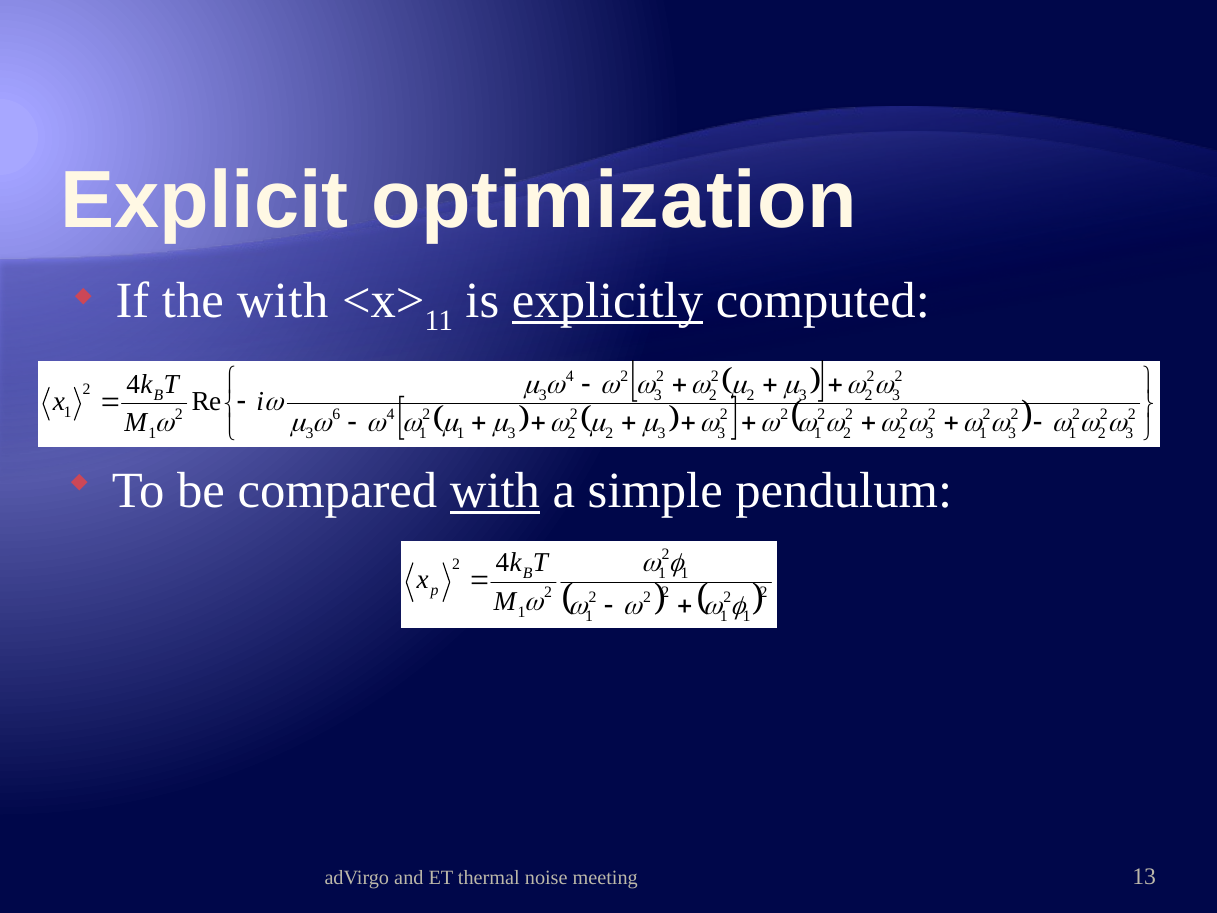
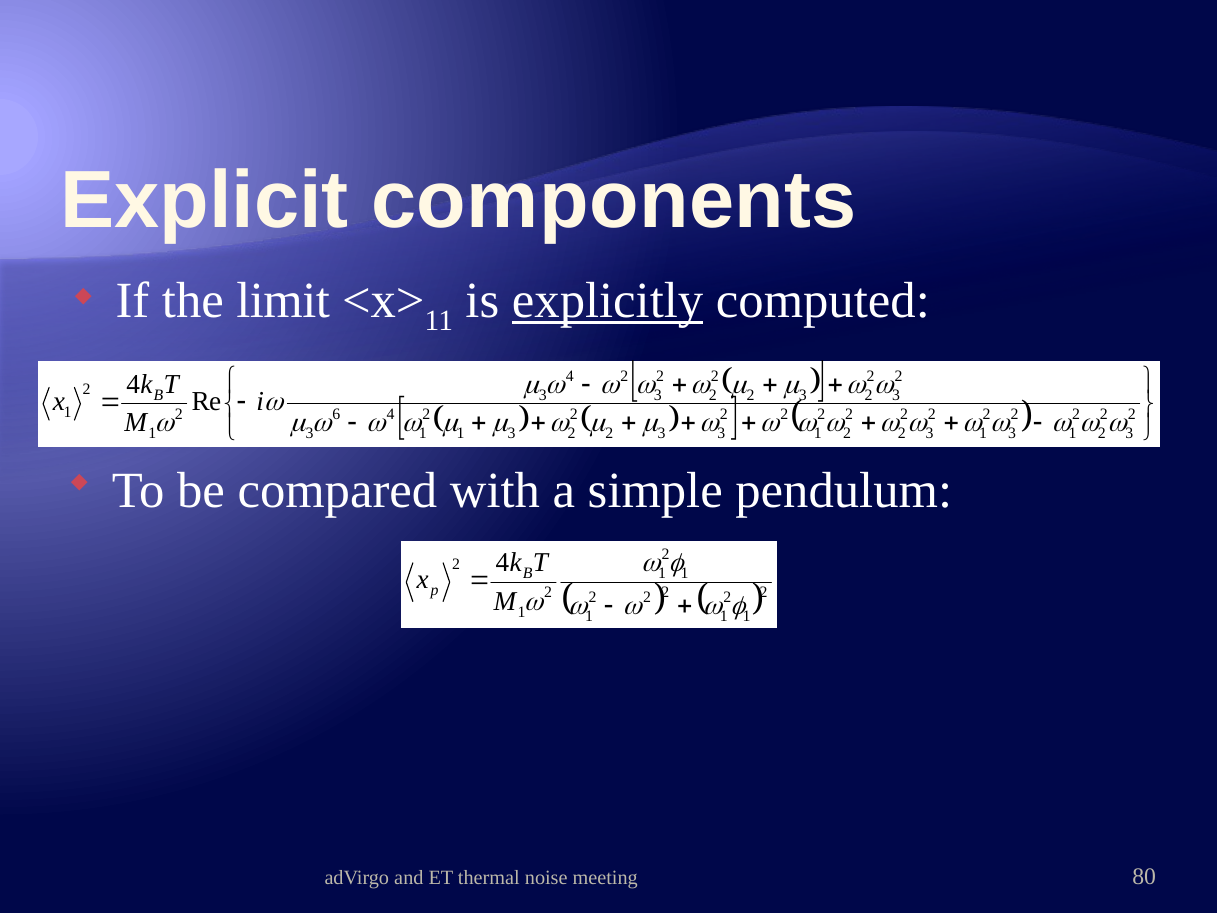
optimization: optimization -> components
the with: with -> limit
with at (495, 491) underline: present -> none
13: 13 -> 80
